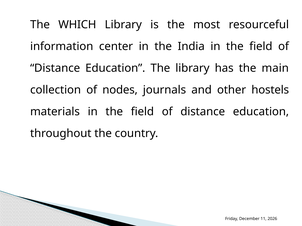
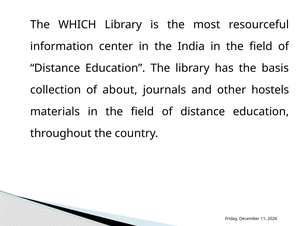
main: main -> basis
nodes: nodes -> about
